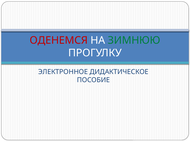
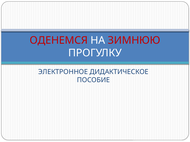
ЗИМНЮЮ colour: green -> red
